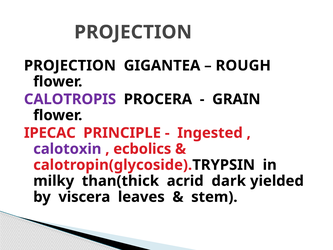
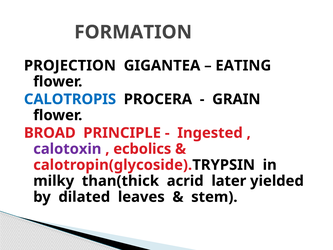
PROJECTION at (133, 32): PROJECTION -> FORMATION
ROUGH: ROUGH -> EATING
CALOTROPIS colour: purple -> blue
IPECAC: IPECAC -> BROAD
dark: dark -> later
viscera: viscera -> dilated
